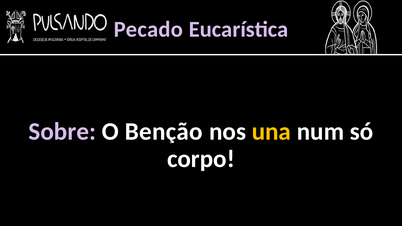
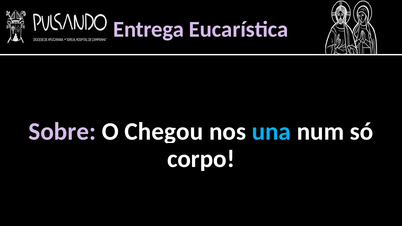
Pecado: Pecado -> Entrega
Benção: Benção -> Chegou
una colour: yellow -> light blue
